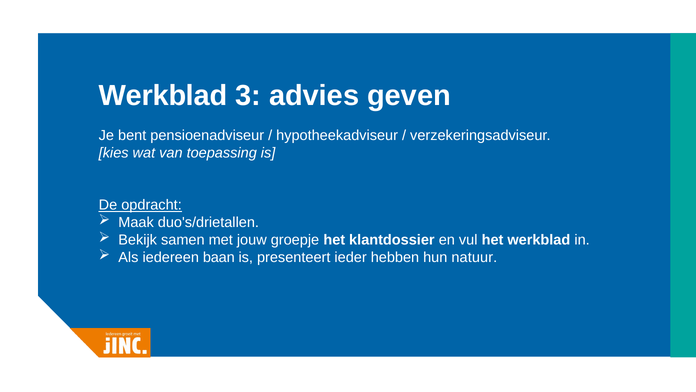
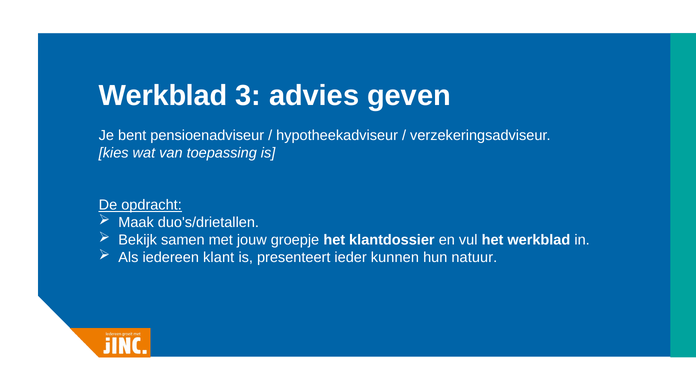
baan: baan -> klant
hebben: hebben -> kunnen
